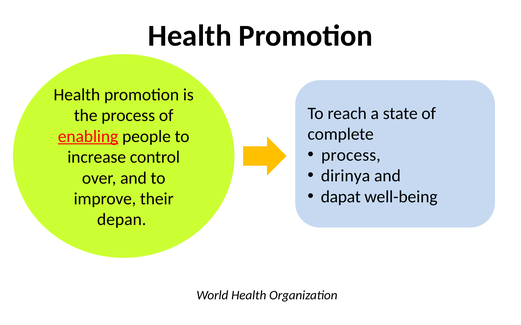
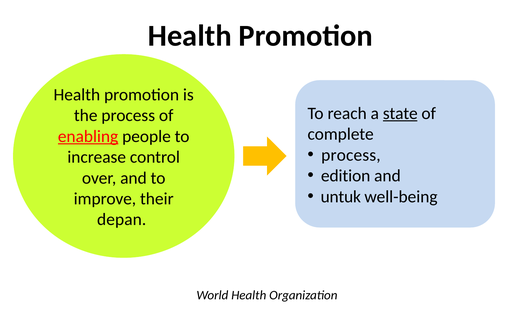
state underline: none -> present
dirinya: dirinya -> edition
dapat: dapat -> untuk
